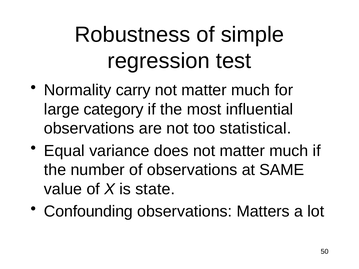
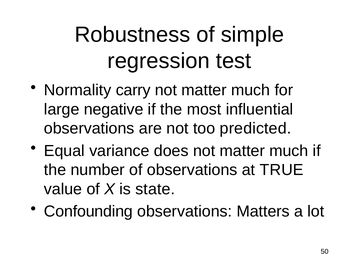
category: category -> negative
statistical: statistical -> predicted
SAME: SAME -> TRUE
